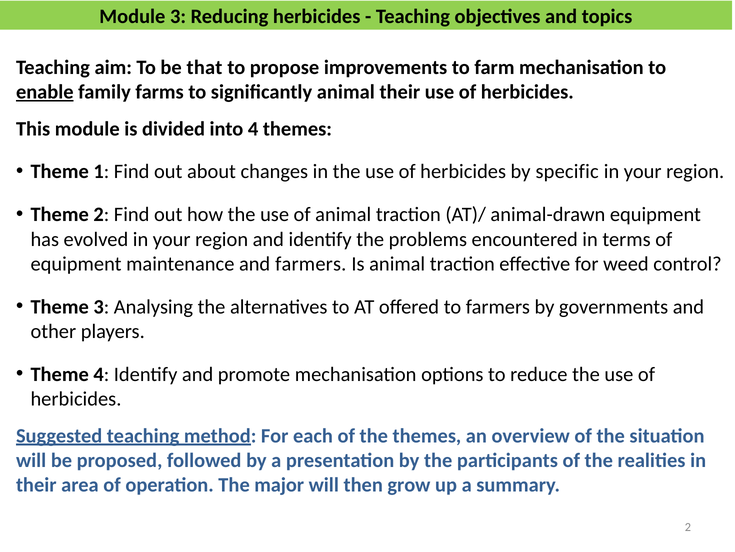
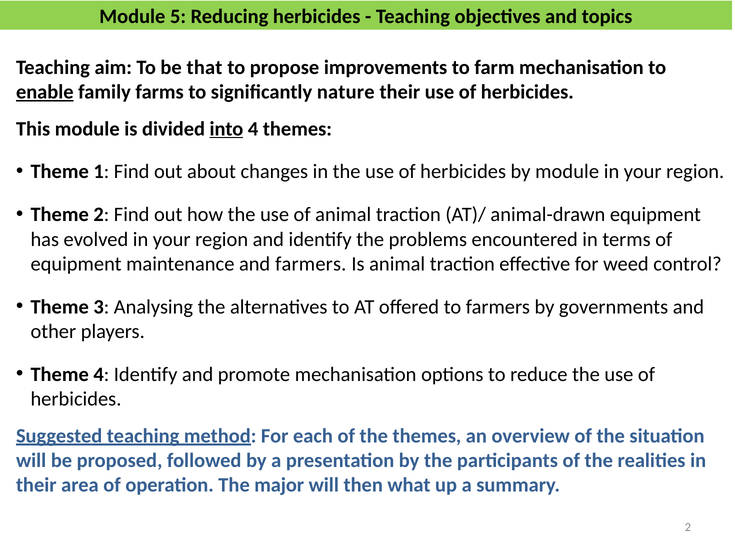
Module 3: 3 -> 5
significantly animal: animal -> nature
into underline: none -> present
by specific: specific -> module
grow: grow -> what
